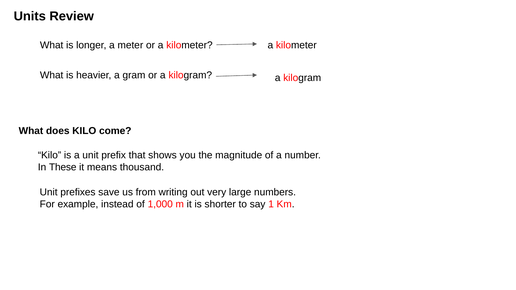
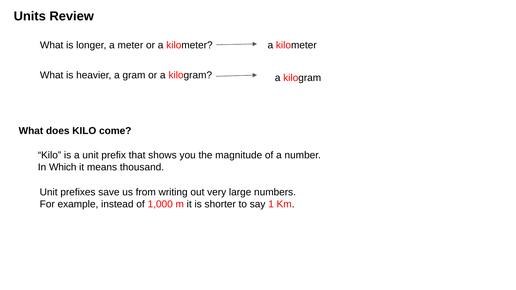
These: These -> Which
